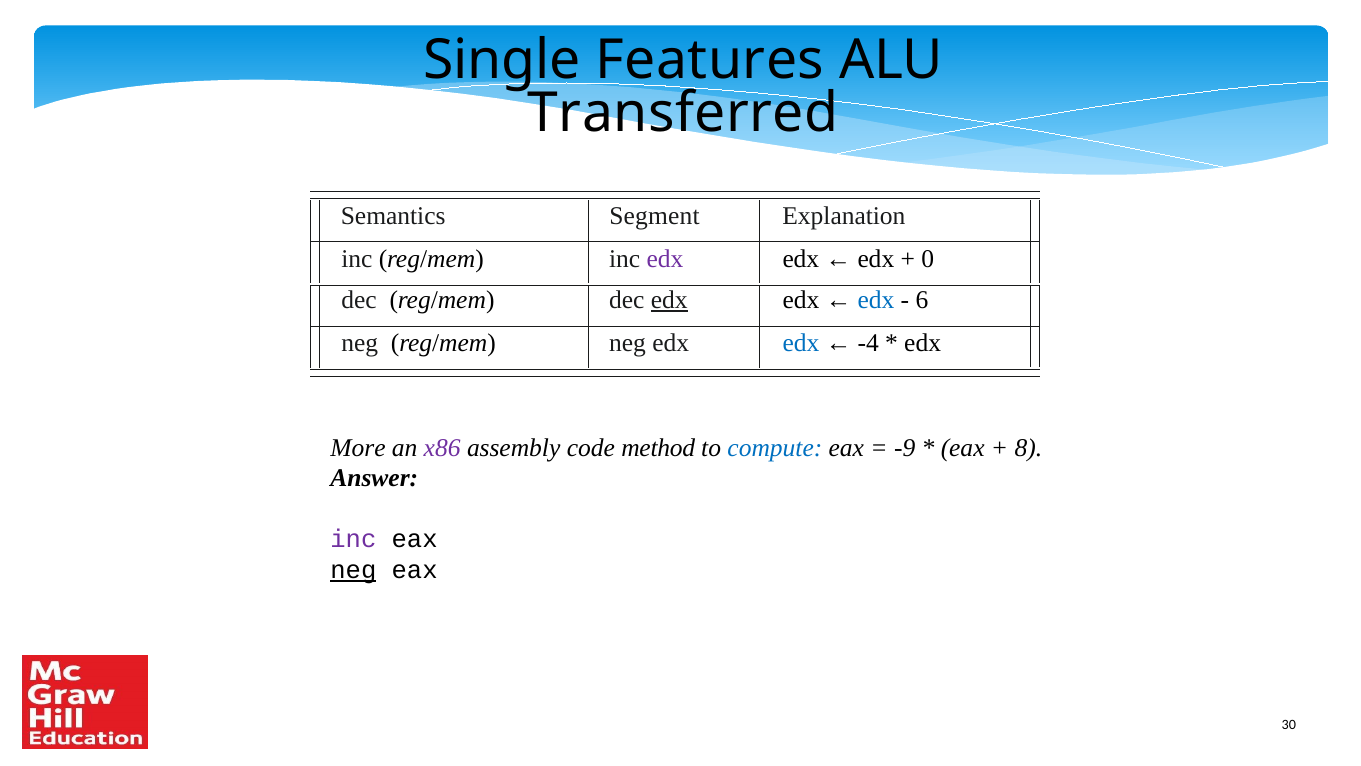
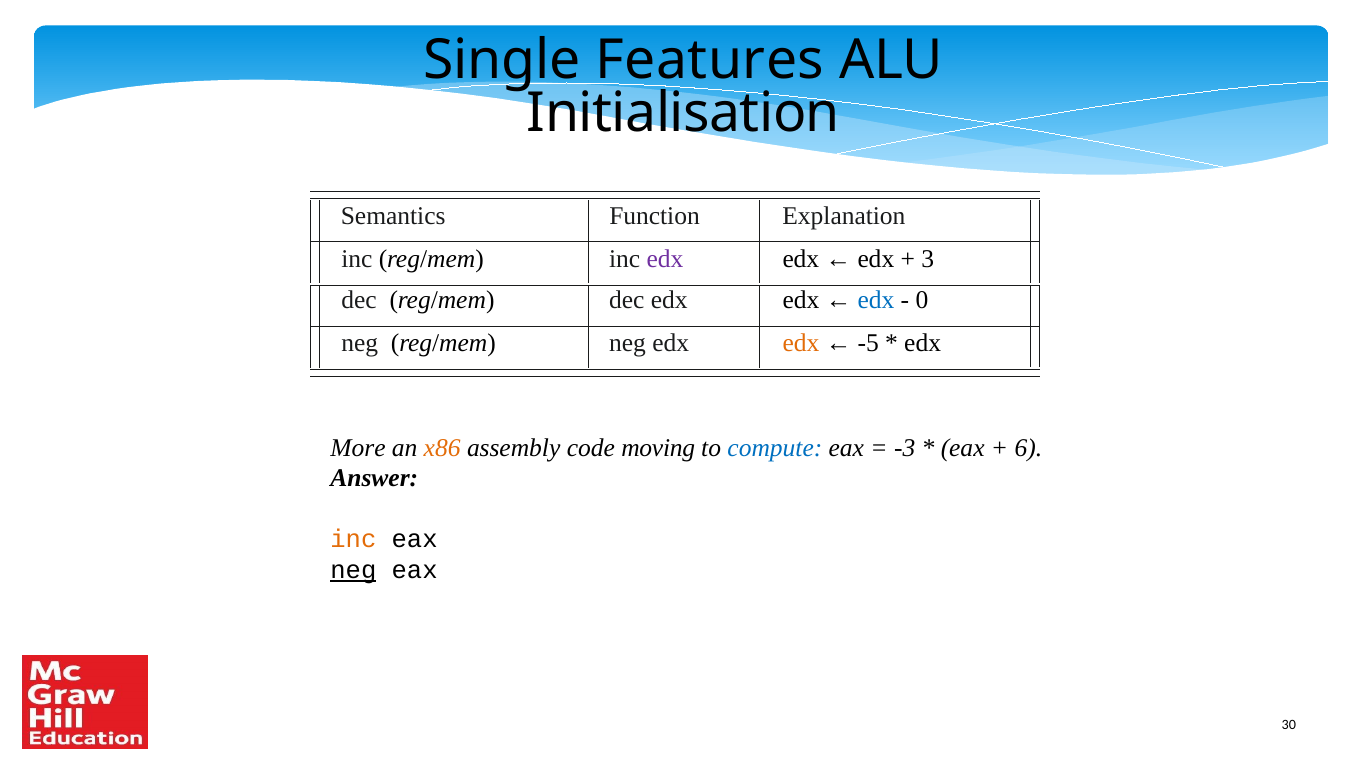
Transferred: Transferred -> Initialisation
Segment: Segment -> Function
0: 0 -> 3
edx at (669, 300) underline: present -> none
6: 6 -> 0
edx at (801, 343) colour: blue -> orange
-4: -4 -> -5
x86 colour: purple -> orange
method: method -> moving
-9: -9 -> -3
8: 8 -> 6
inc at (353, 539) colour: purple -> orange
